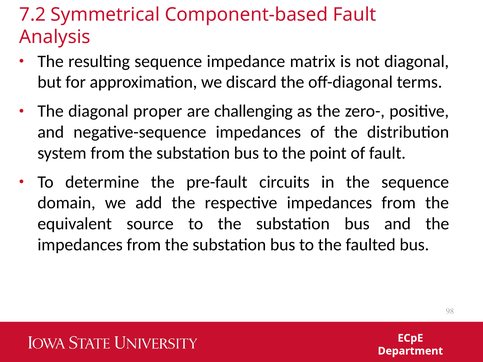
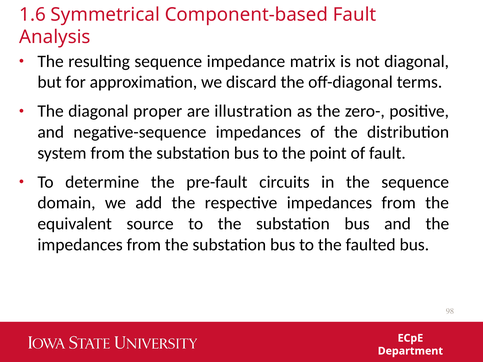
7.2: 7.2 -> 1.6
challenging: challenging -> illustration
